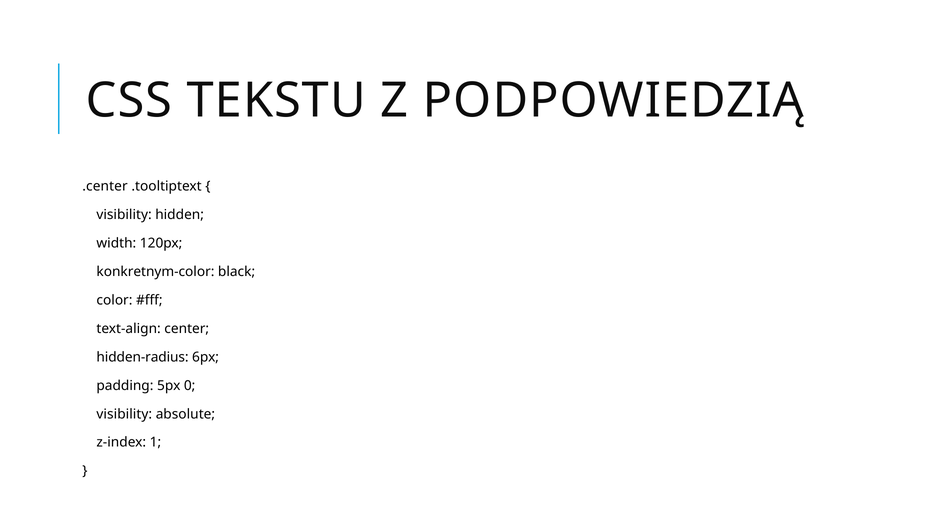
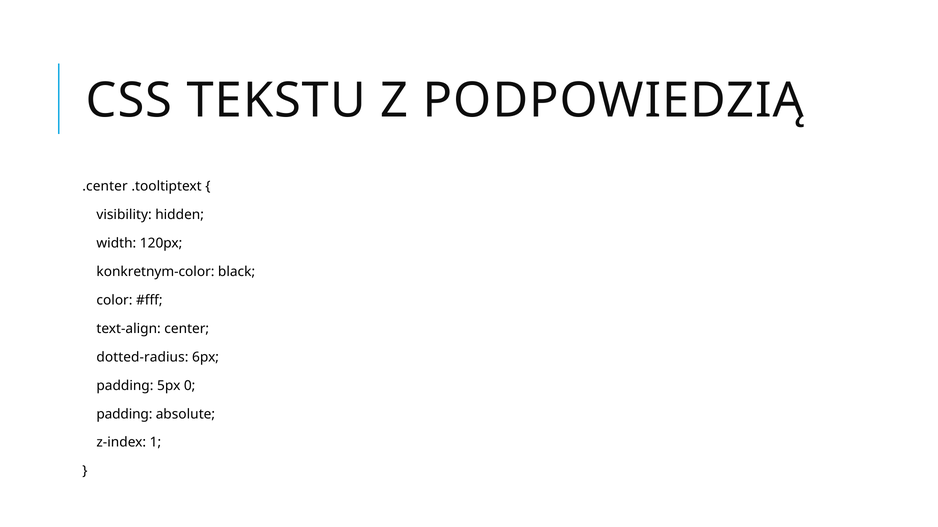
hidden-radius: hidden-radius -> dotted-radius
visibility at (124, 414): visibility -> padding
